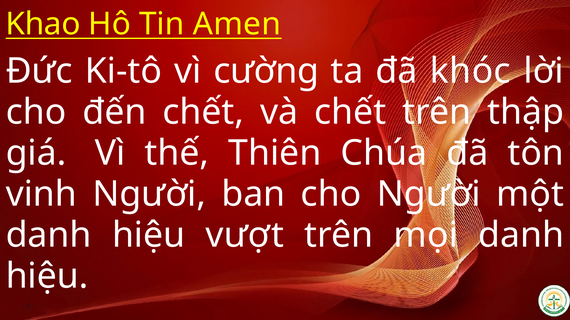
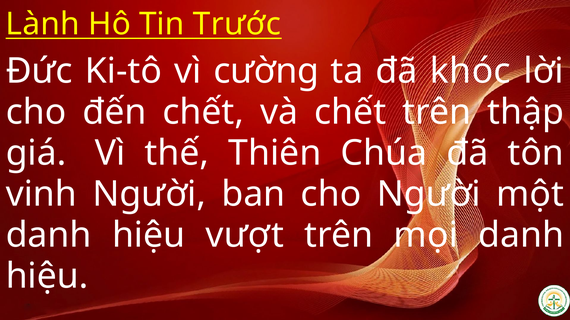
Khao: Khao -> Lành
Amen: Amen -> Trước
